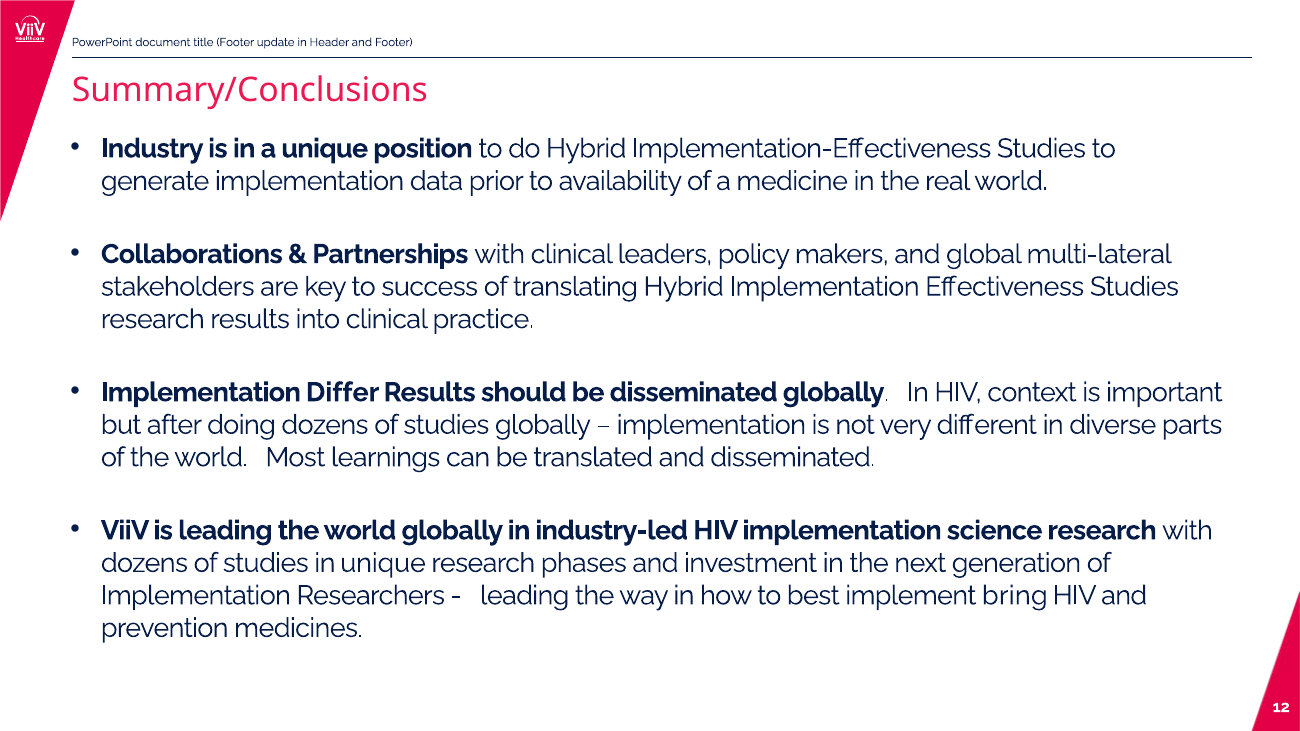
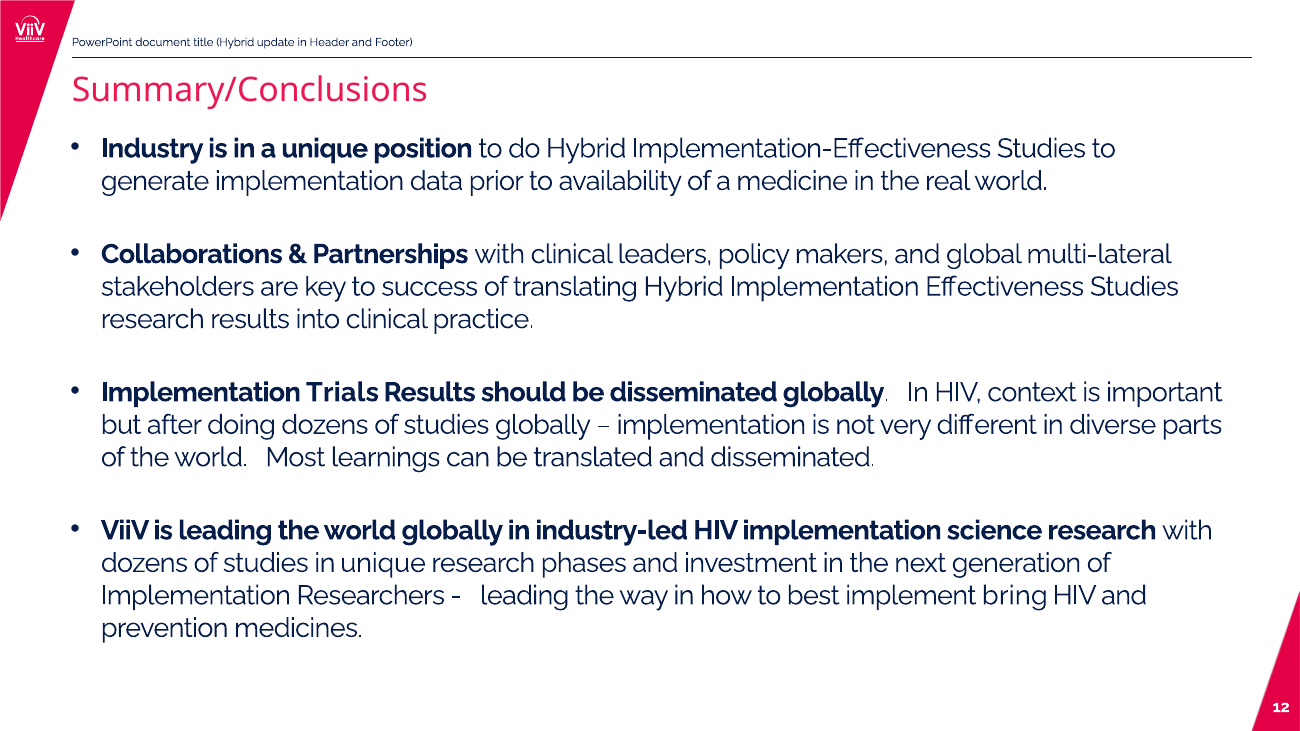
title Footer: Footer -> Hybrid
Differ: Differ -> Trials
